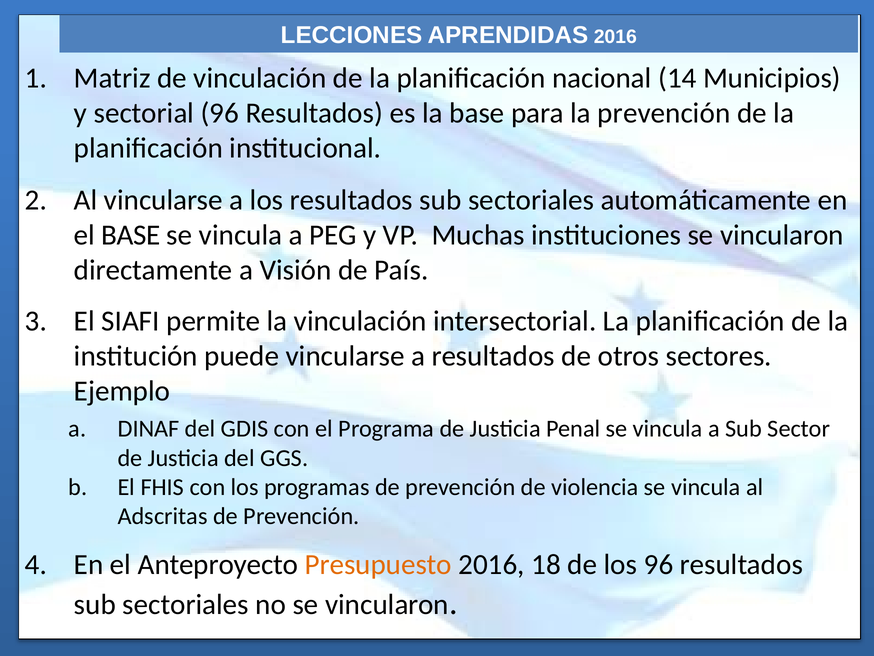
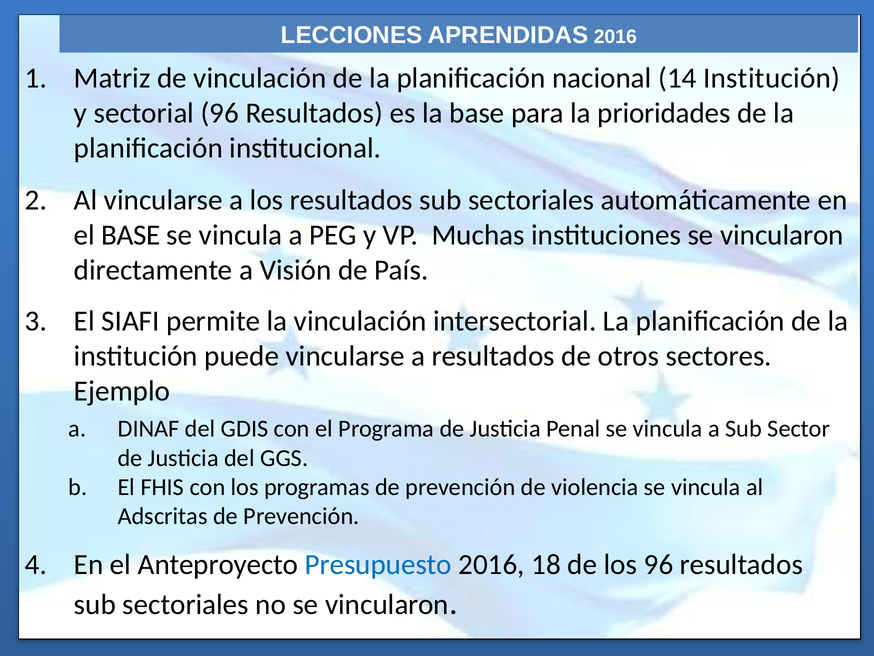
14 Municipios: Municipios -> Institución
la prevención: prevención -> prioridades
Presupuesto colour: orange -> blue
